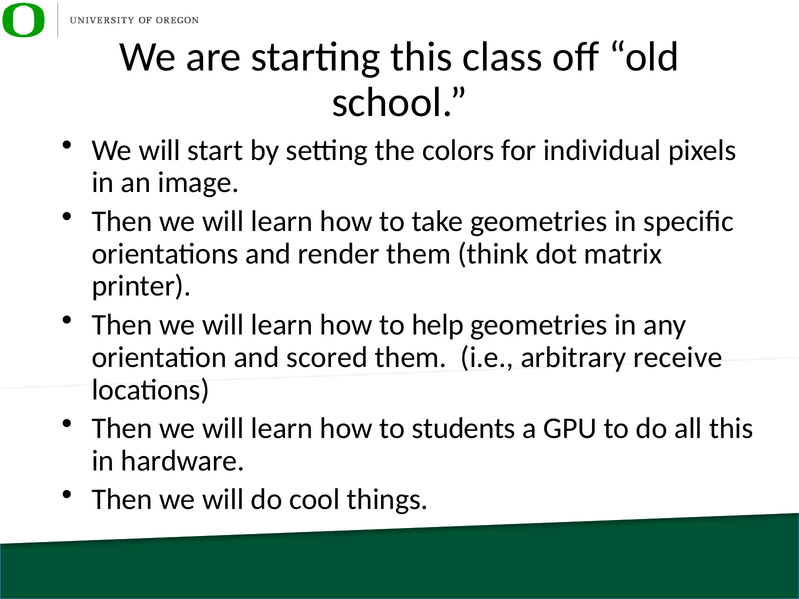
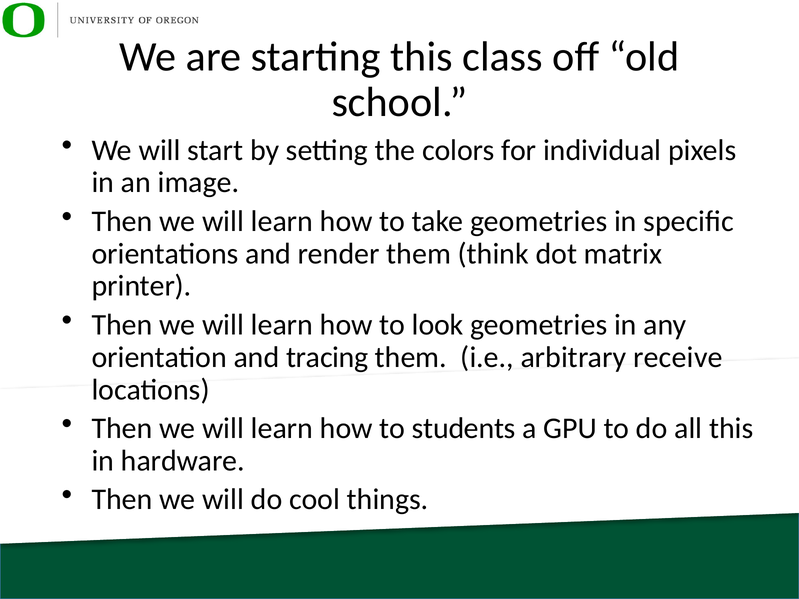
help: help -> look
scored: scored -> tracing
